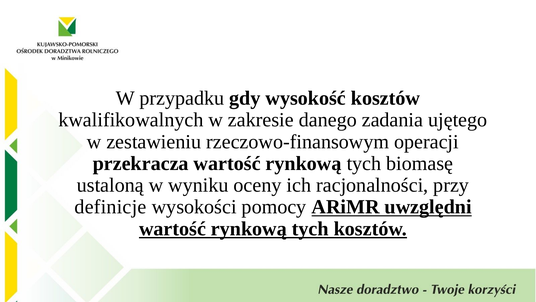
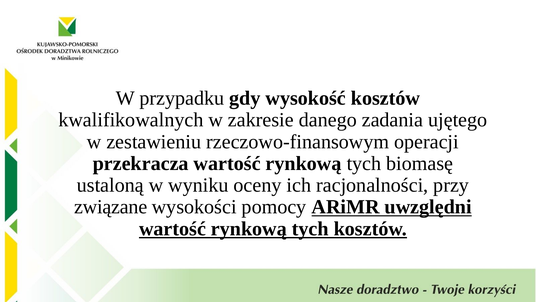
definicje: definicje -> związane
